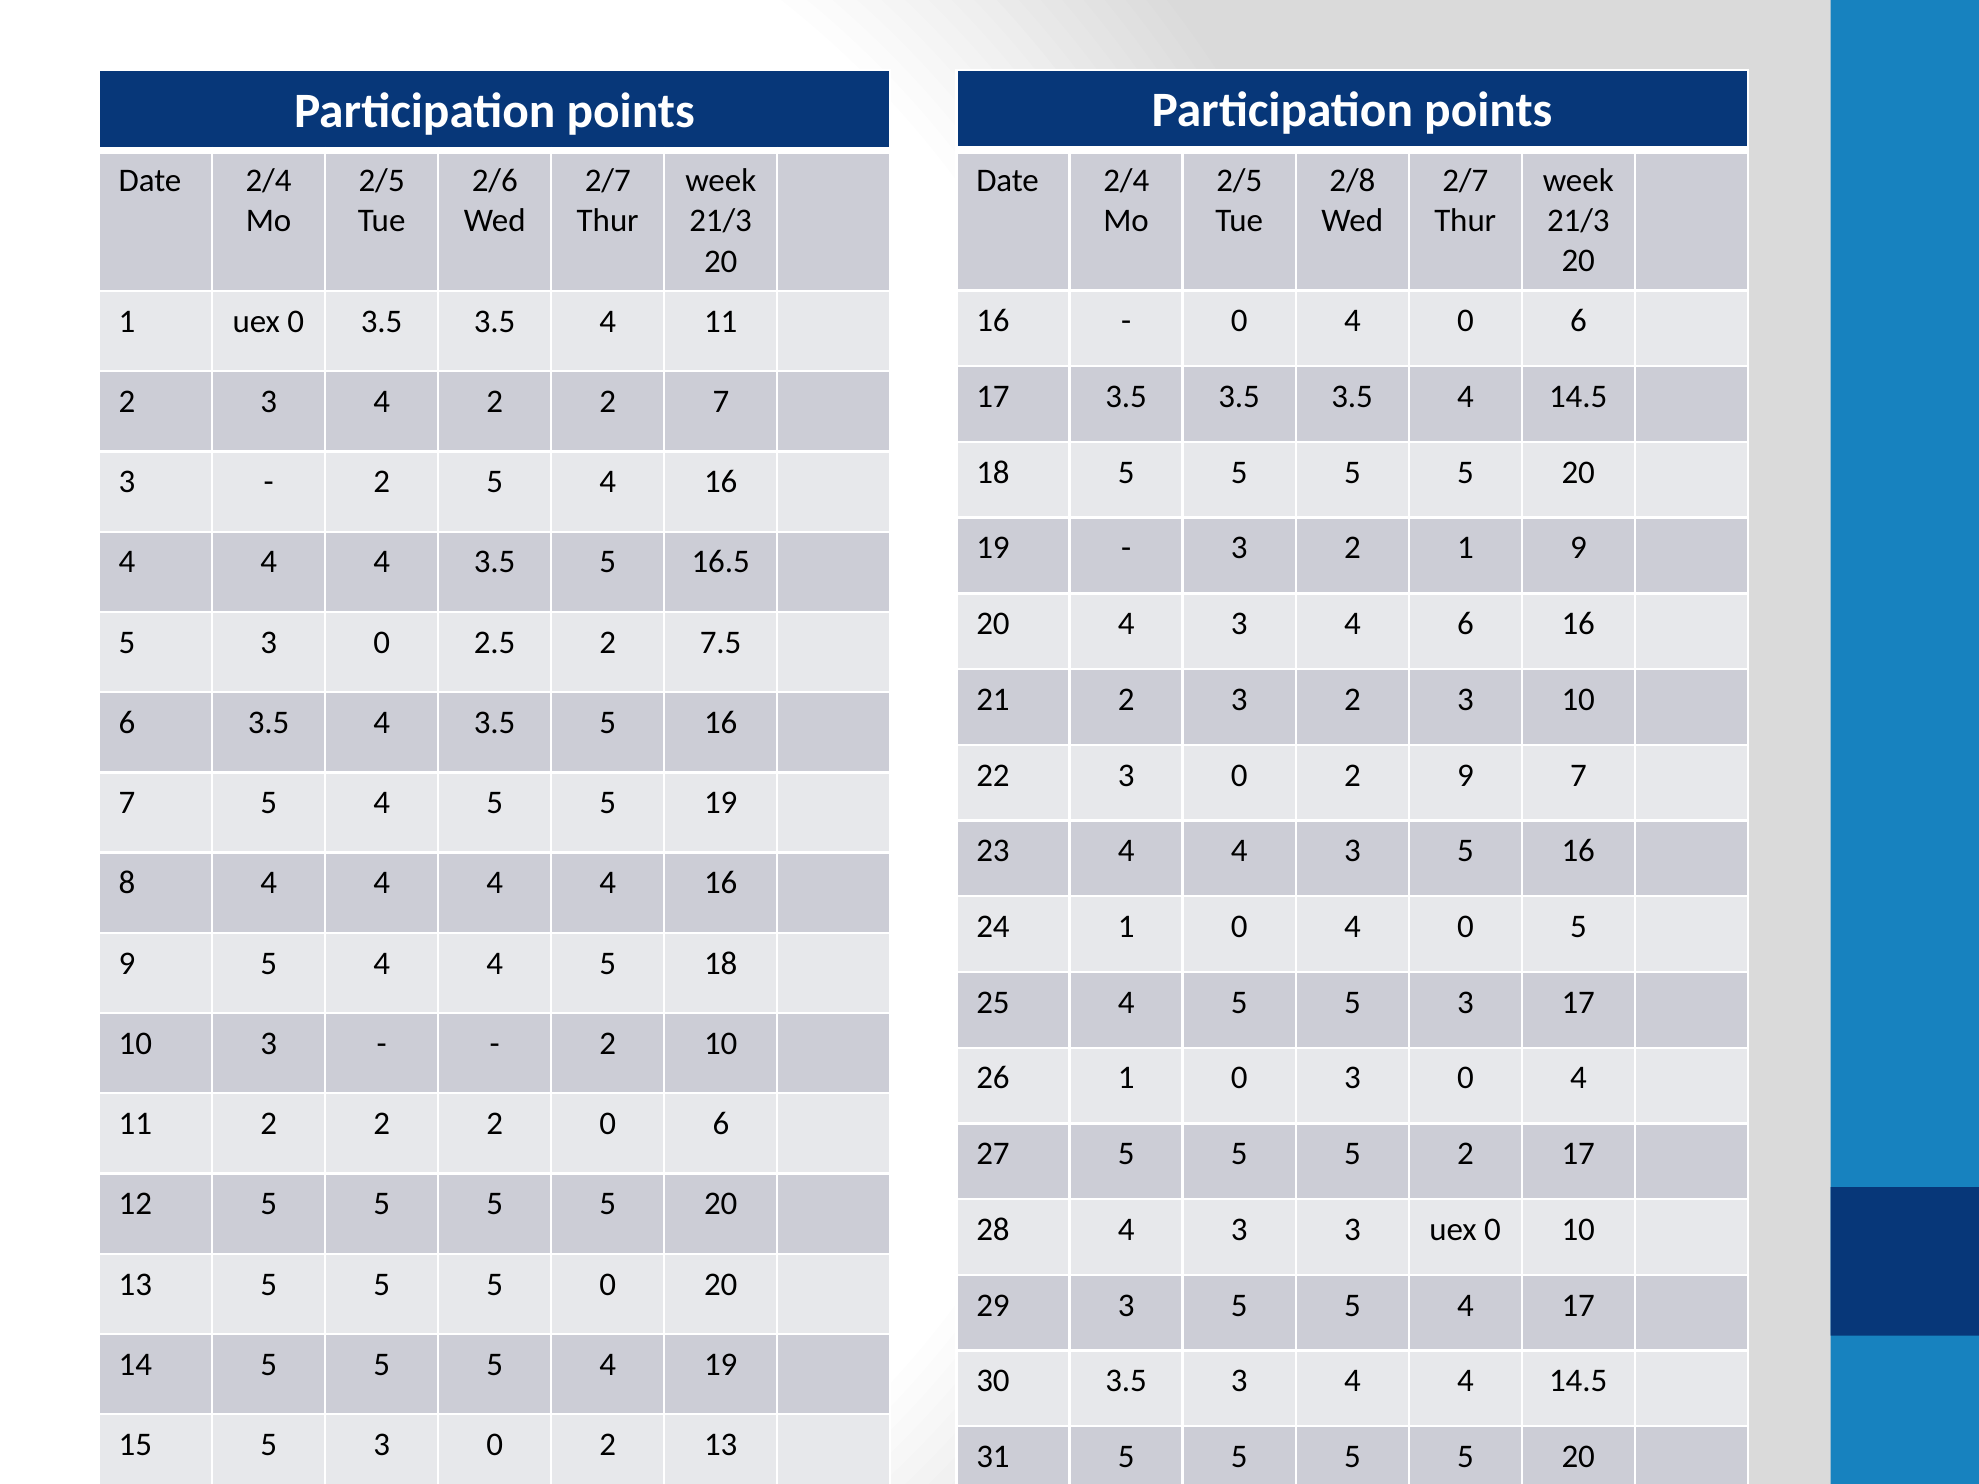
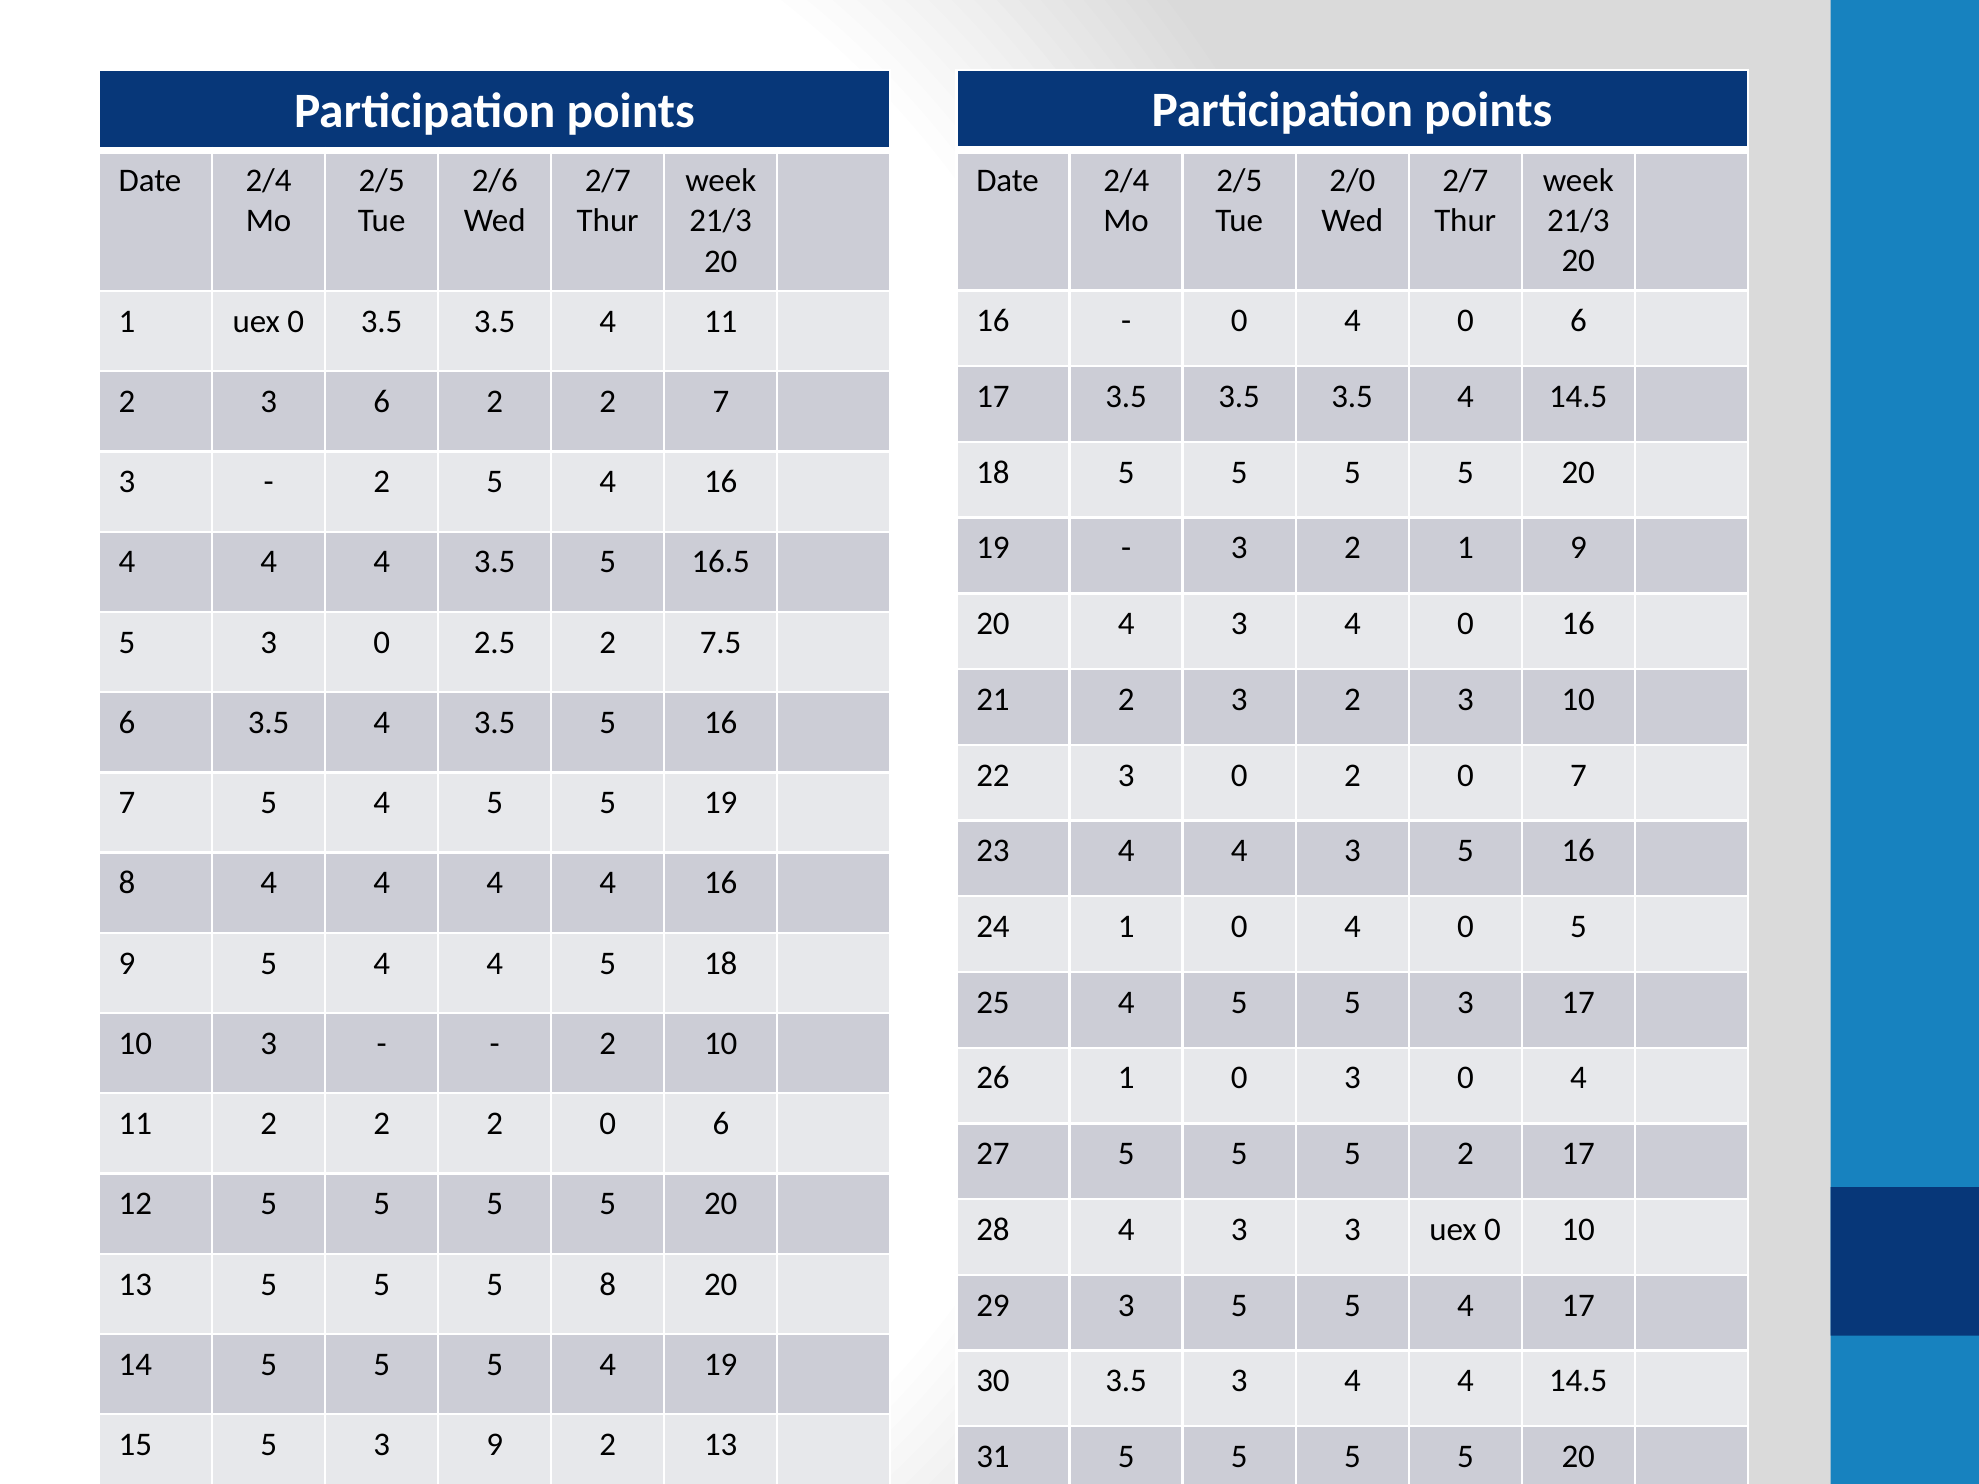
2/8: 2/8 -> 2/0
2 3 4: 4 -> 6
3 4 6: 6 -> 0
0 2 9: 9 -> 0
5 0: 0 -> 8
15 5 3 0: 0 -> 9
